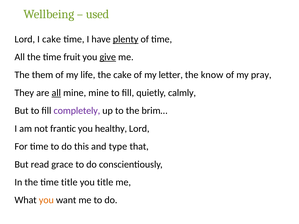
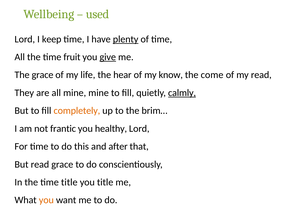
I cake: cake -> keep
The them: them -> grace
the cake: cake -> hear
letter: letter -> know
know: know -> come
my pray: pray -> read
all at (56, 93) underline: present -> none
calmly underline: none -> present
completely colour: purple -> orange
type: type -> after
